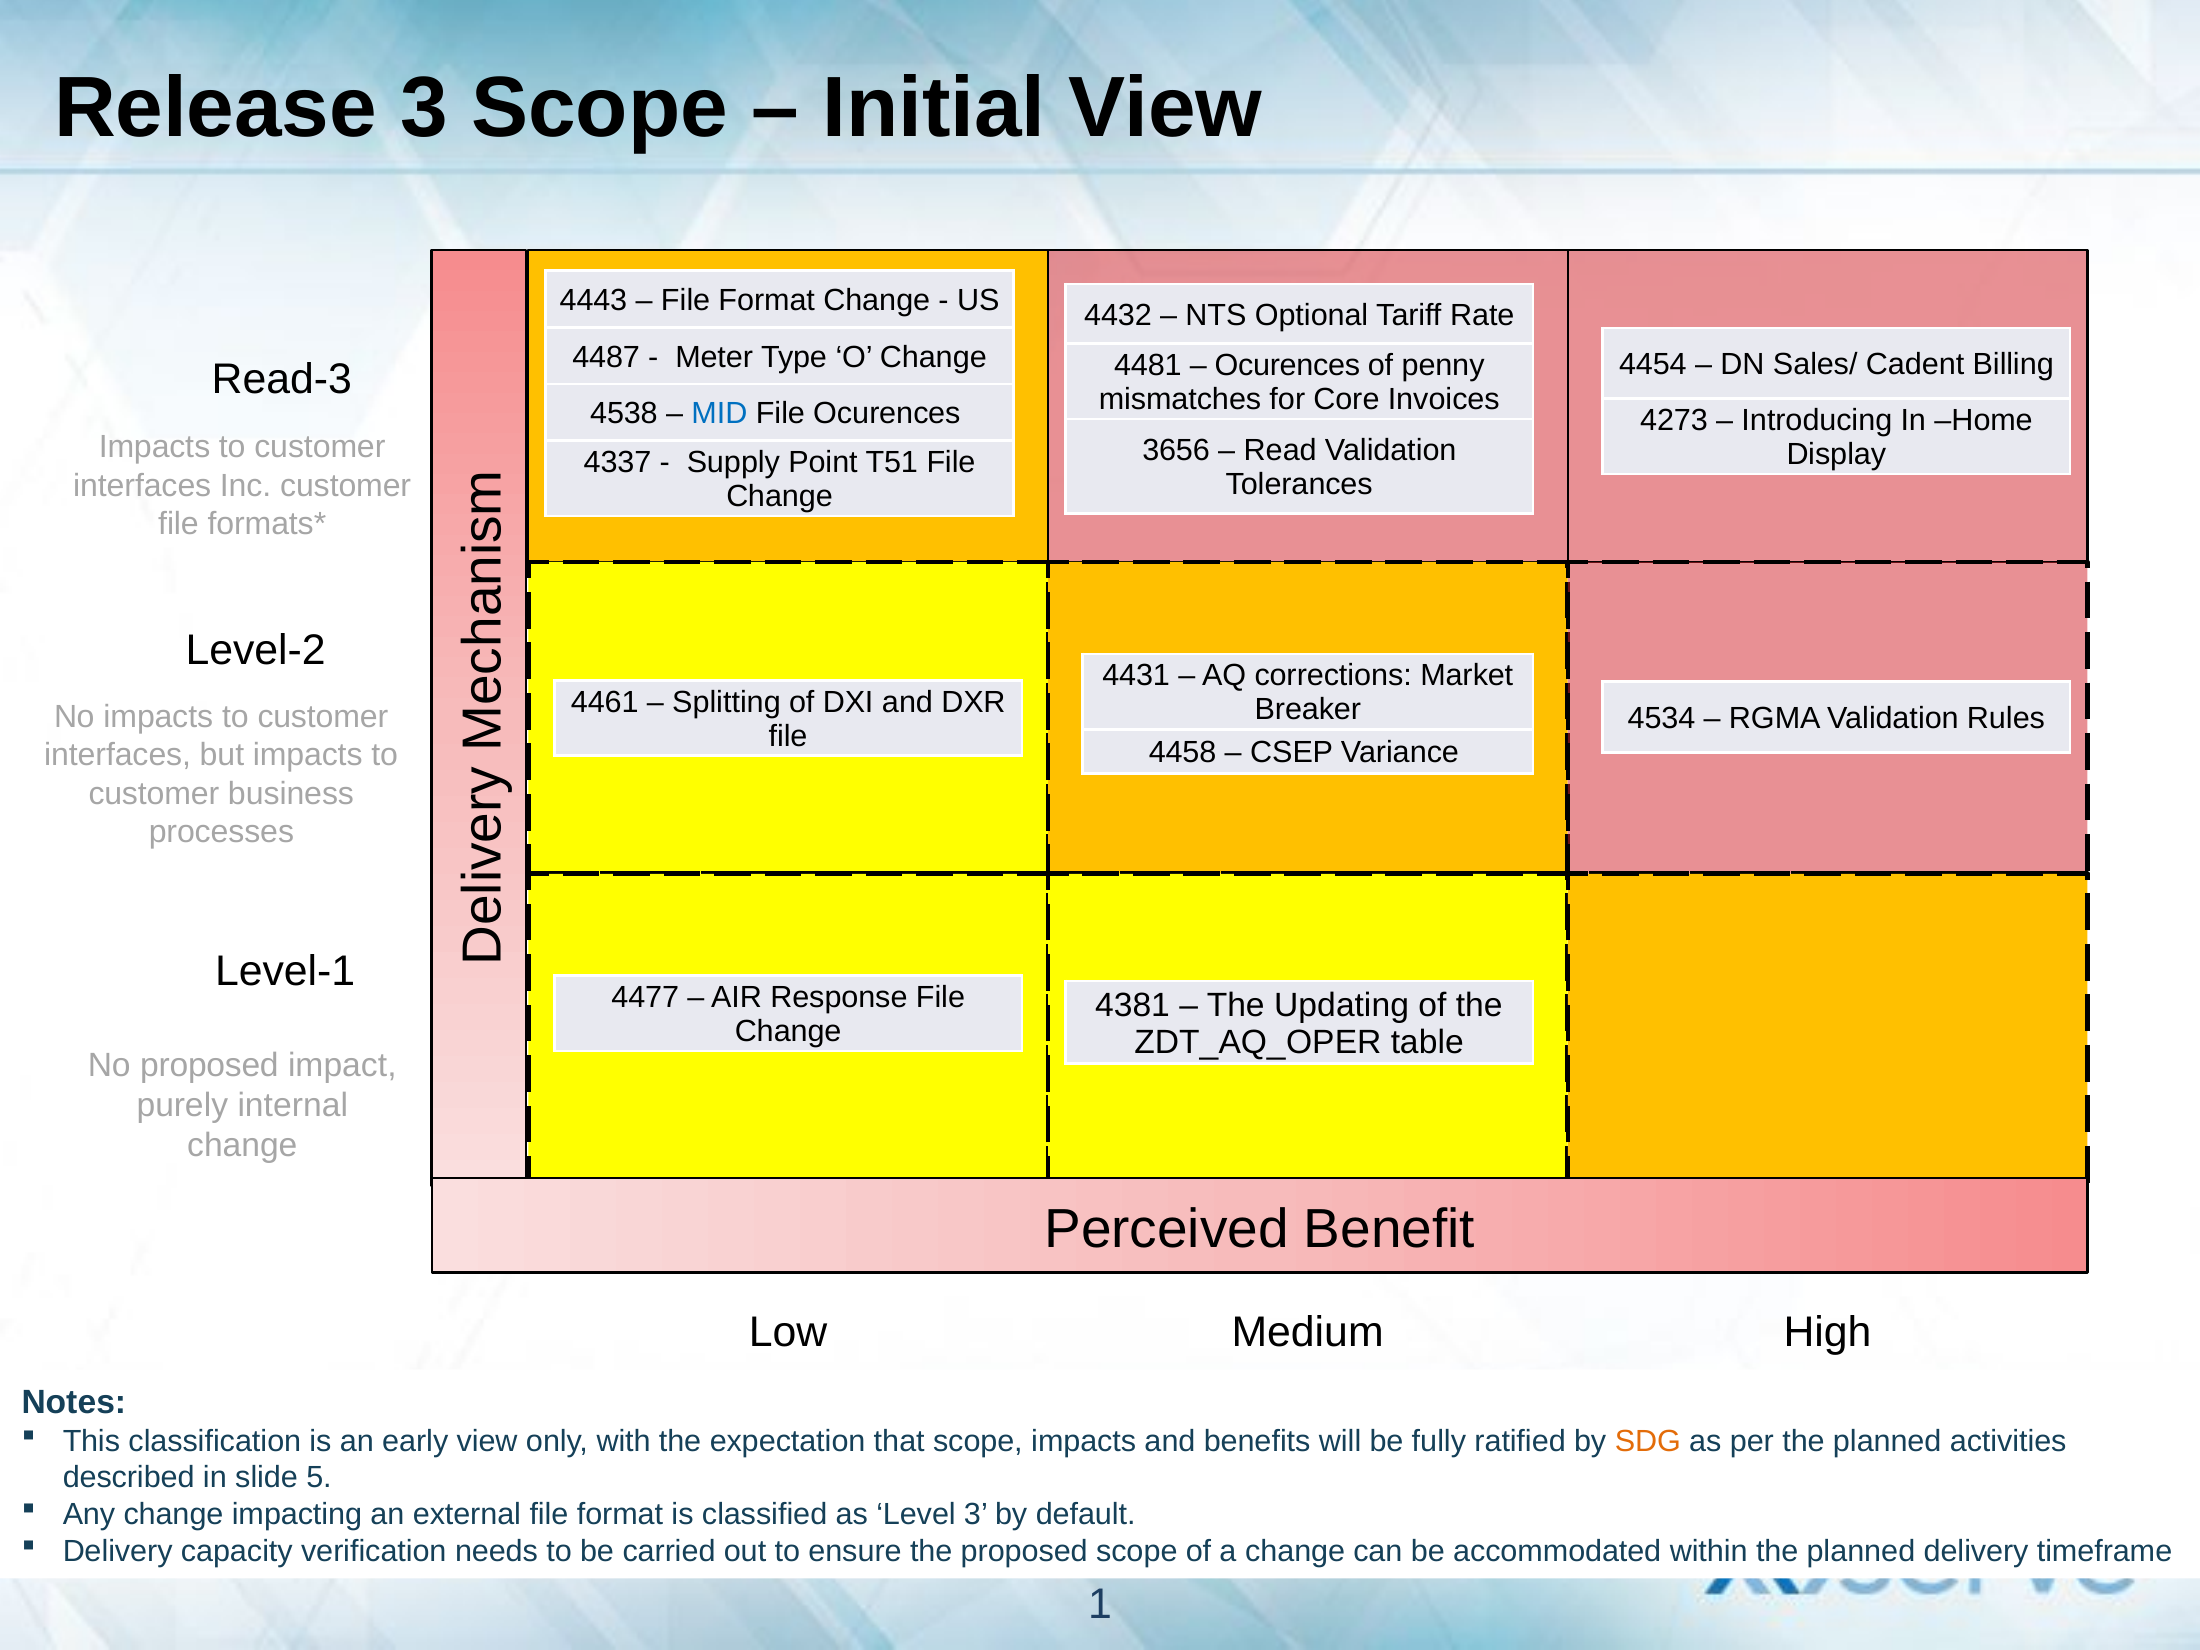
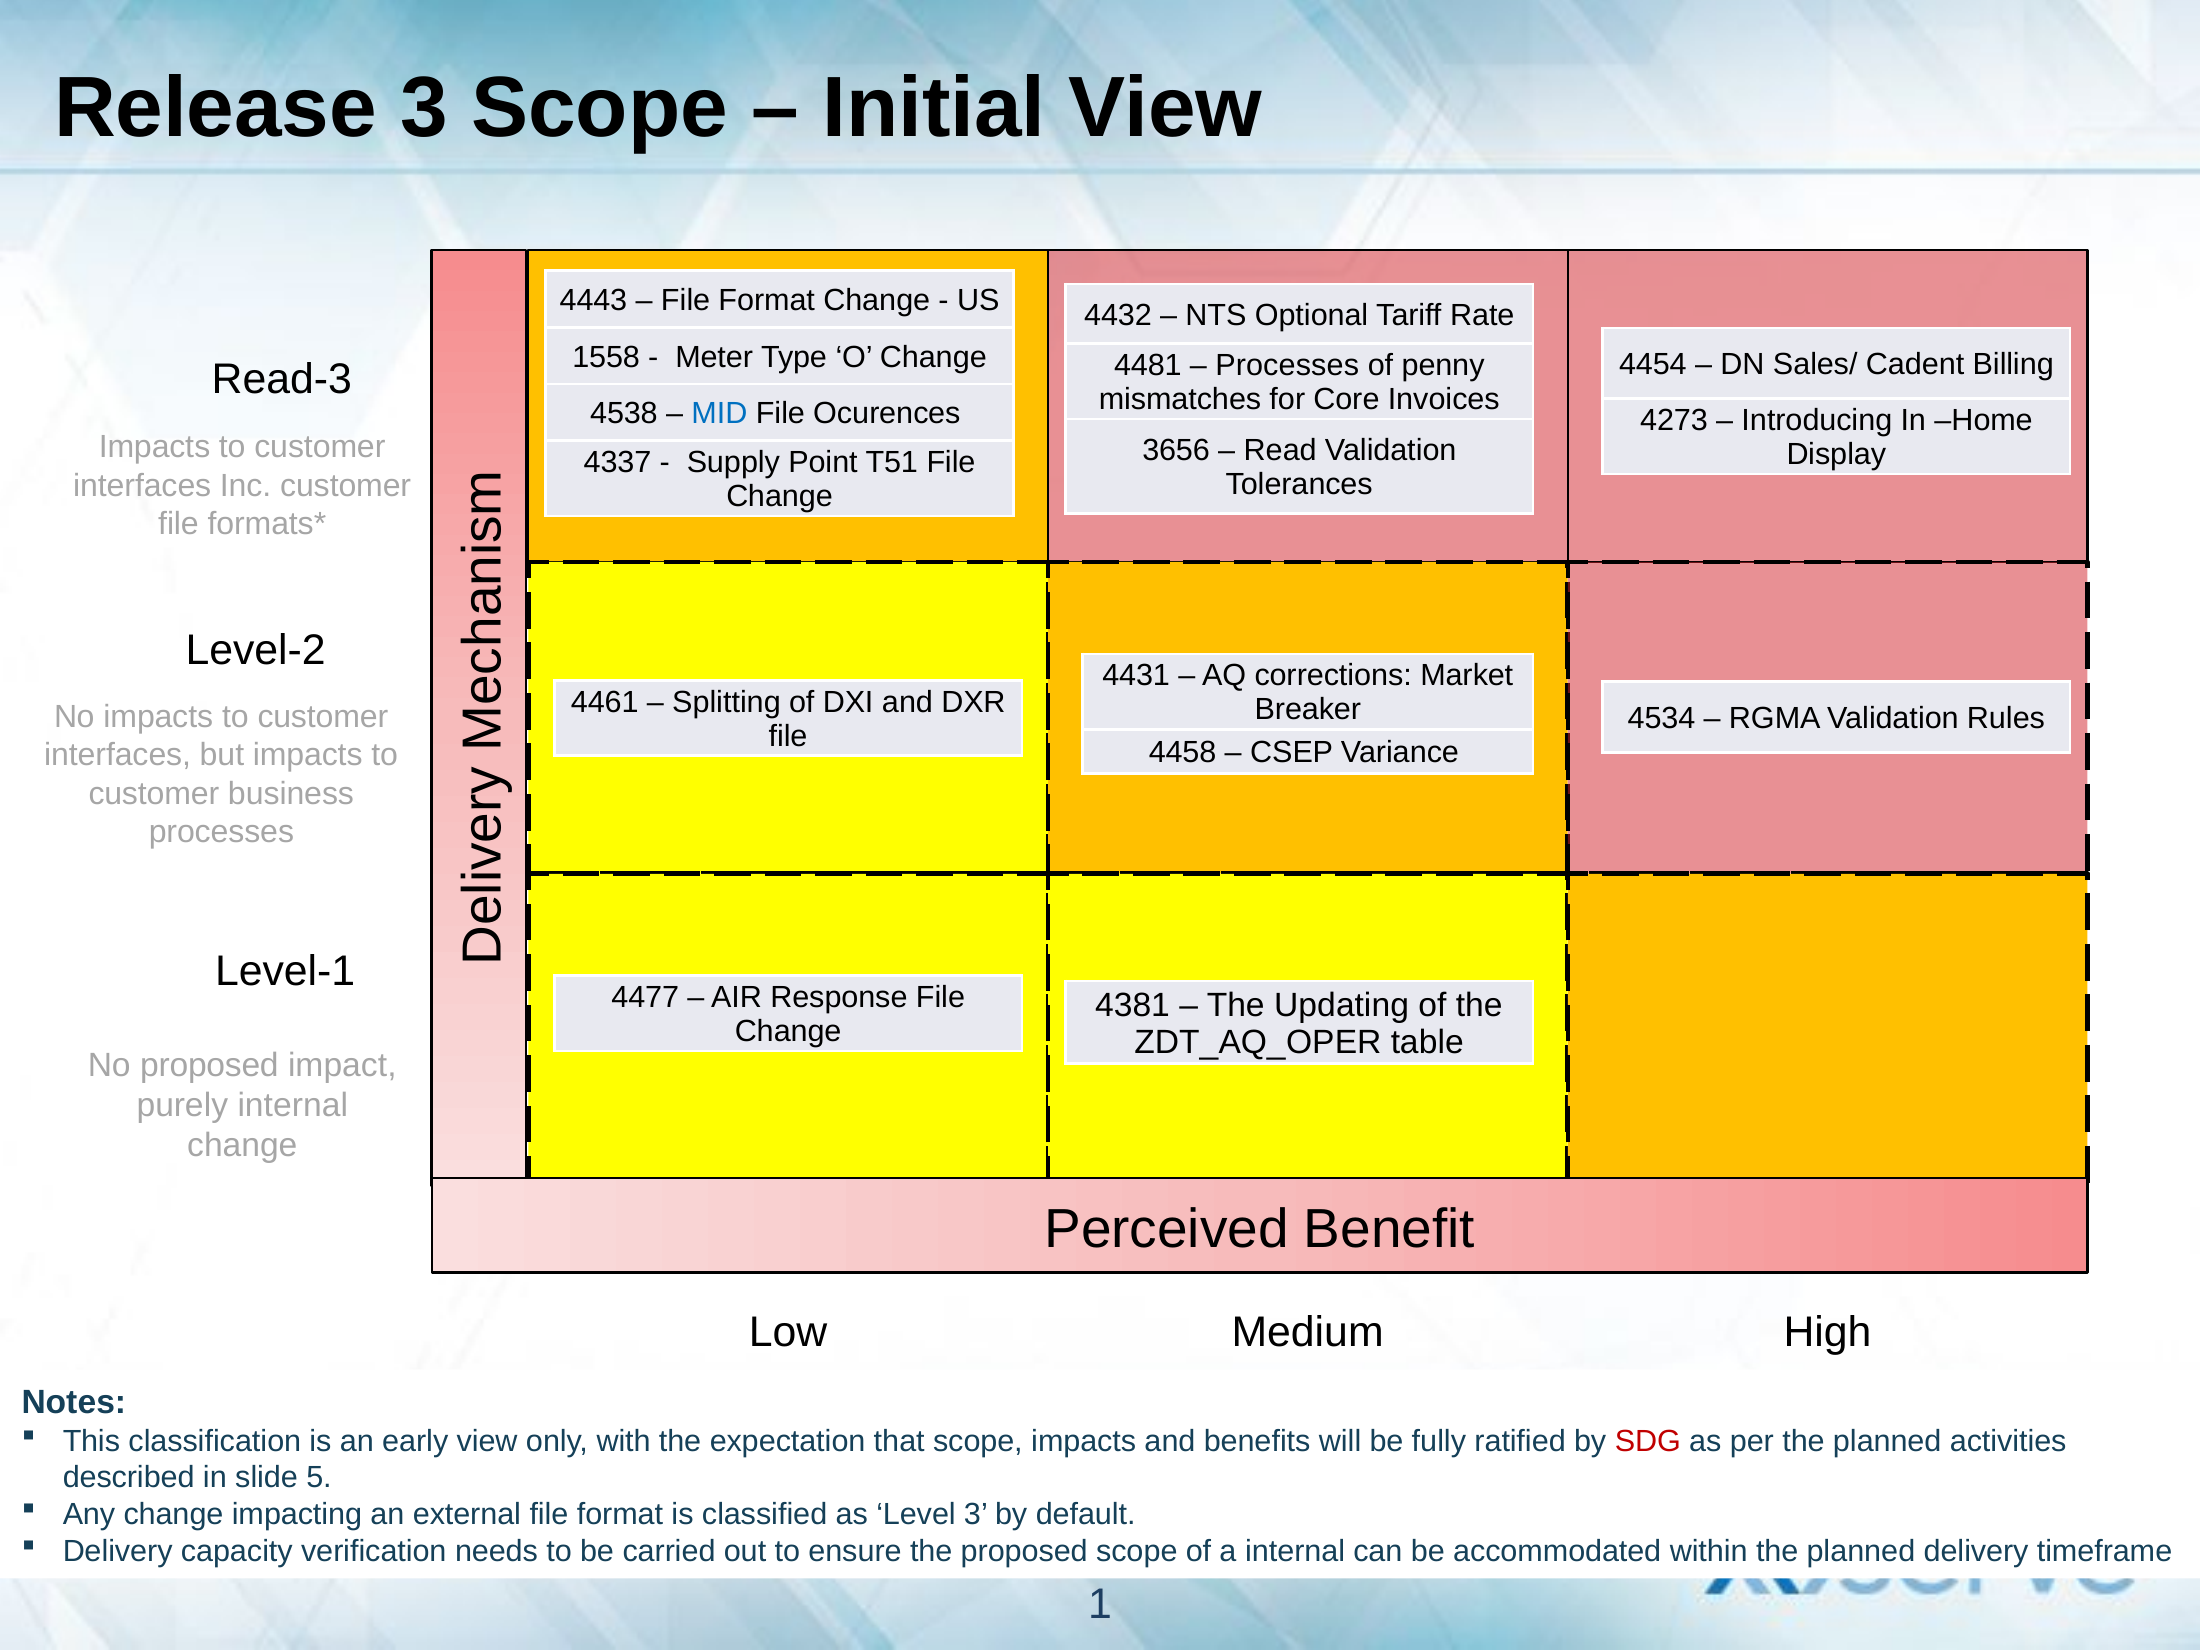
4487: 4487 -> 1558
Ocurences at (1287, 365): Ocurences -> Processes
SDG colour: orange -> red
a change: change -> internal
